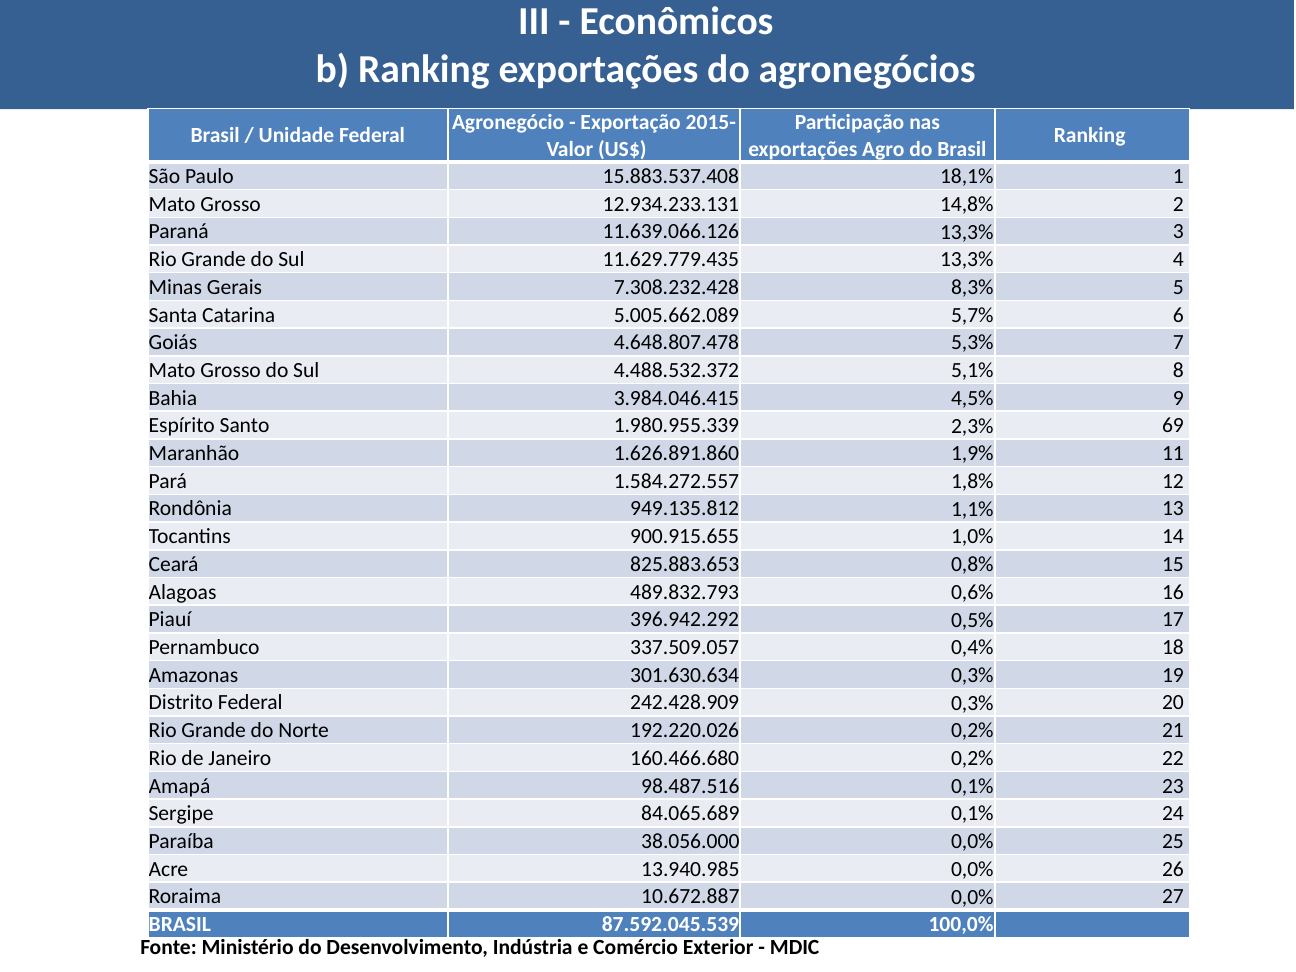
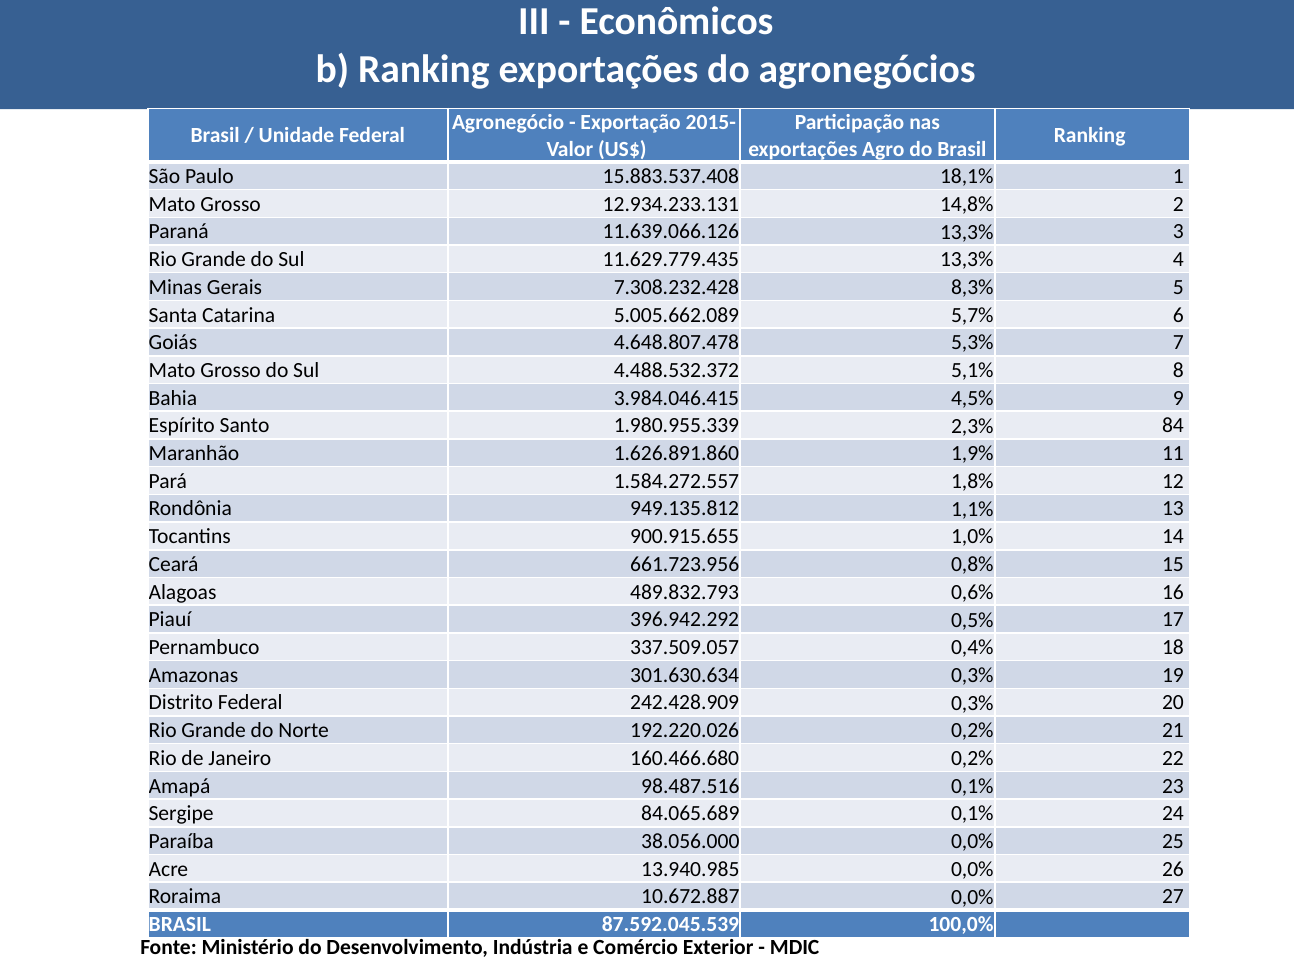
69: 69 -> 84
825.883.653: 825.883.653 -> 661.723.956
